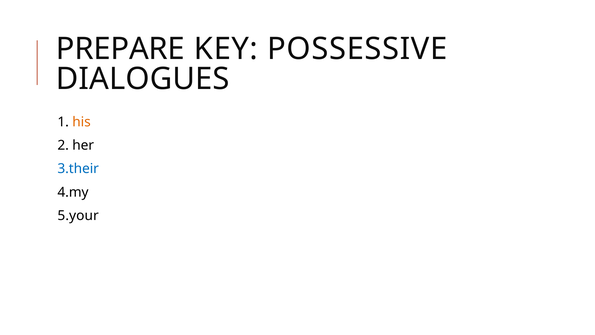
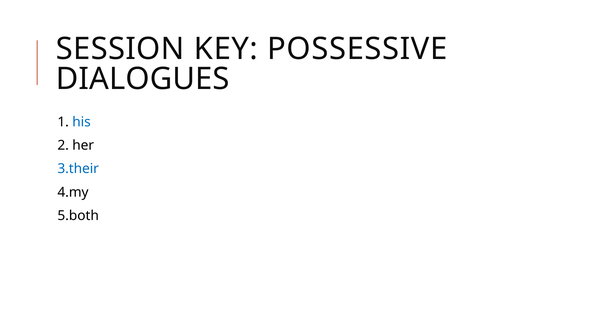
PREPARE: PREPARE -> SESSION
his colour: orange -> blue
5.your: 5.your -> 5.both
